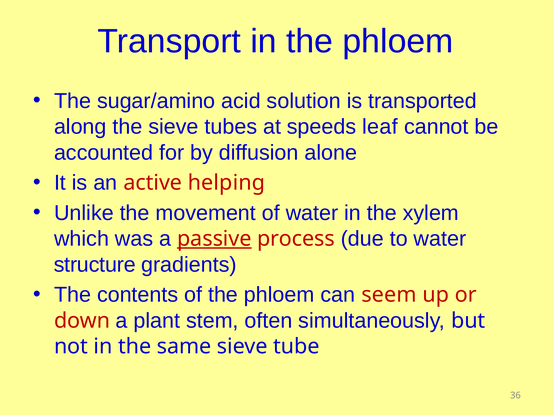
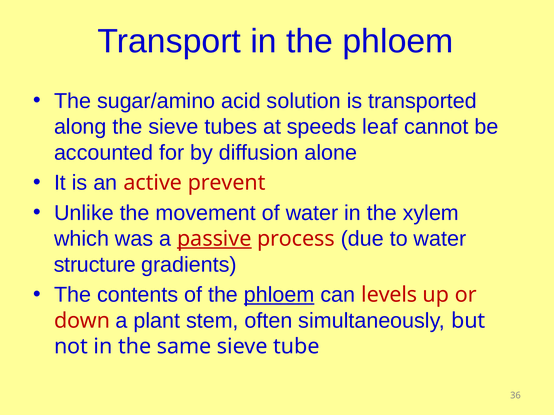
helping: helping -> prevent
phloem at (279, 295) underline: none -> present
seem: seem -> levels
